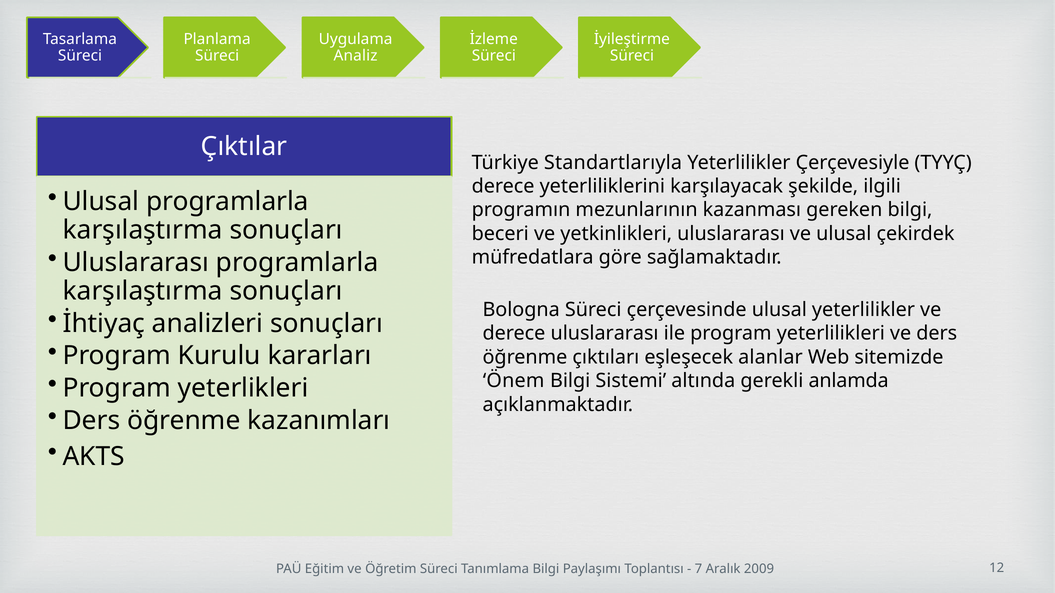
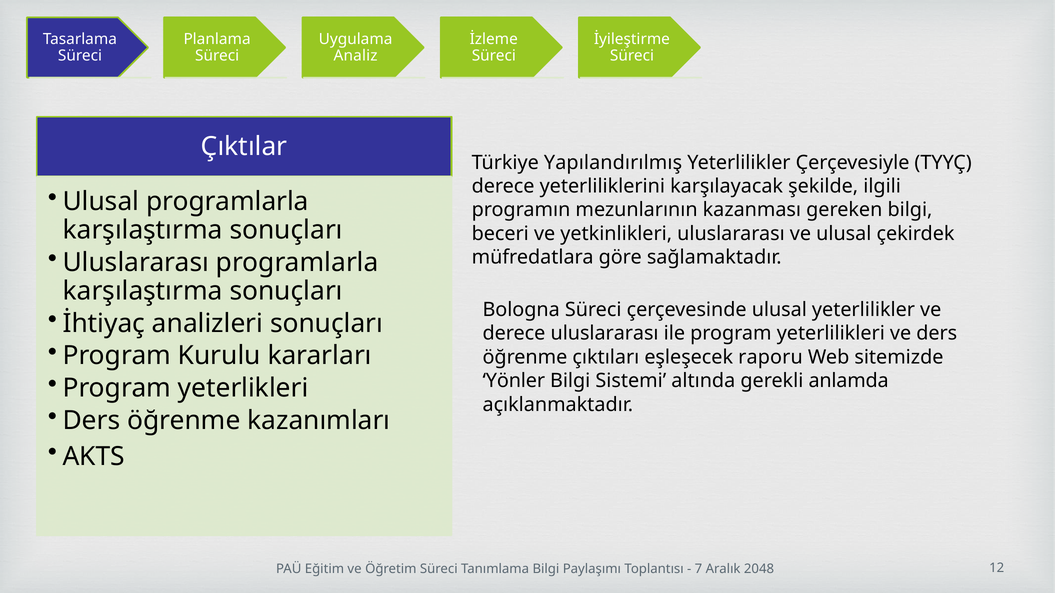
Standartlarıyla: Standartlarıyla -> Yapılandırılmış
alanlar: alanlar -> raporu
Önem: Önem -> Yönler
2009: 2009 -> 2048
